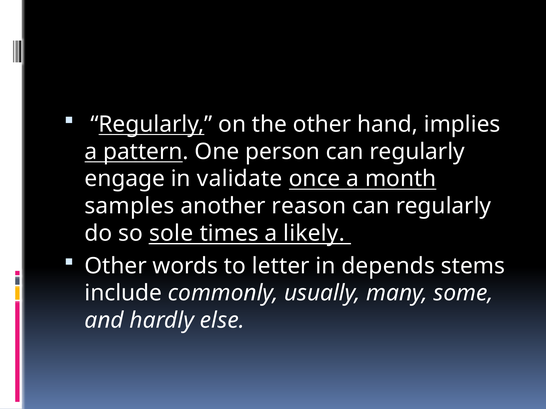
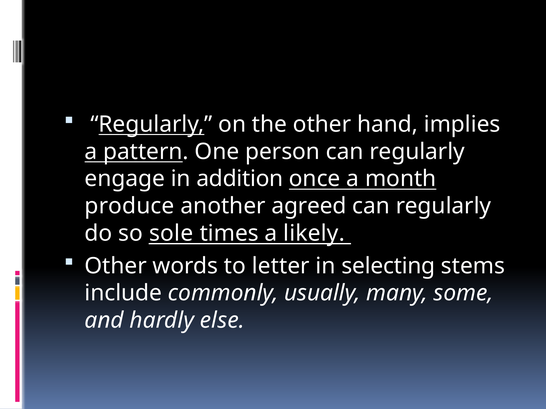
validate: validate -> addition
samples: samples -> produce
reason: reason -> agreed
depends: depends -> selecting
